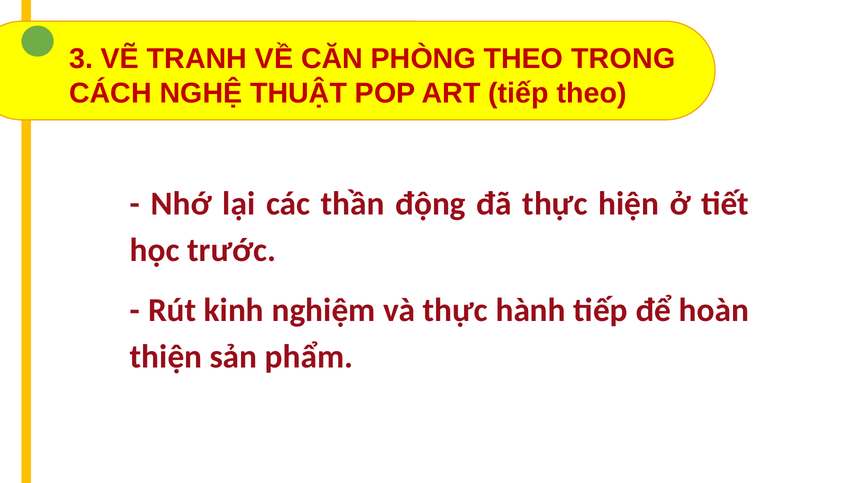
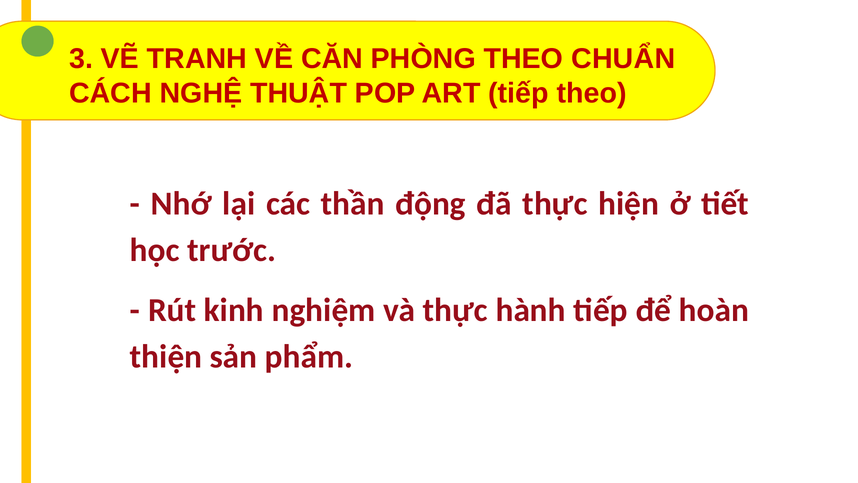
TRONG: TRONG -> CHUẨN
